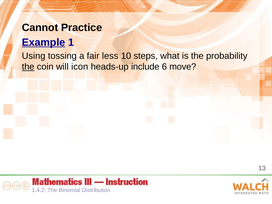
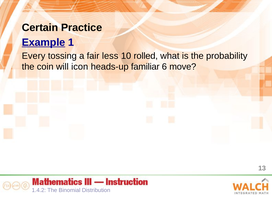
Cannot: Cannot -> Certain
Using: Using -> Every
steps: steps -> rolled
the at (28, 67) underline: present -> none
include: include -> familiar
